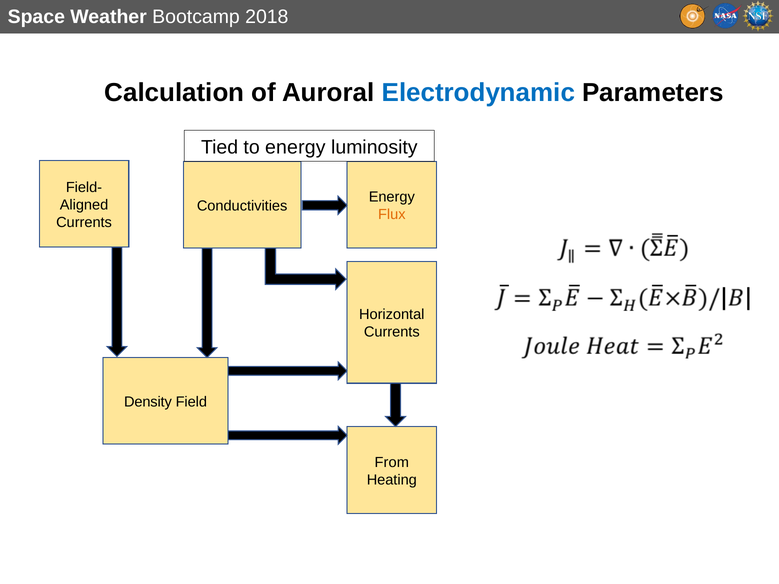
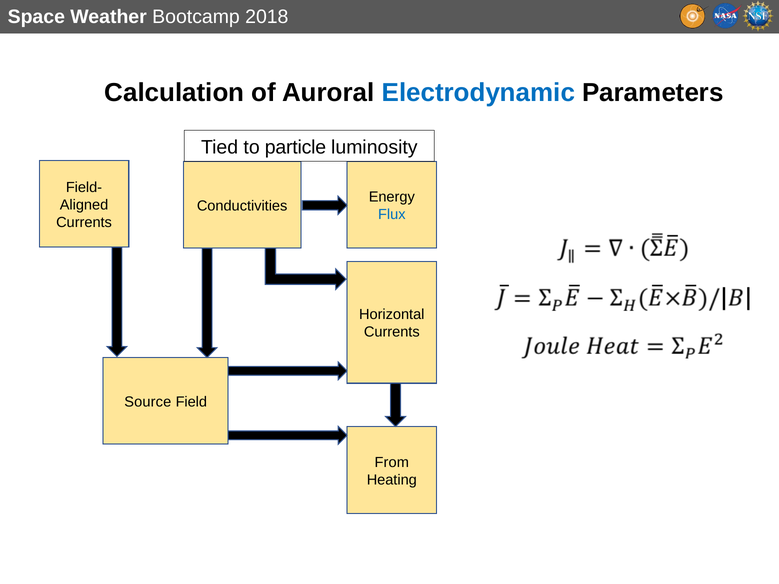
to energy: energy -> particle
Flux colour: orange -> blue
Density: Density -> Source
